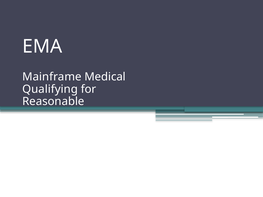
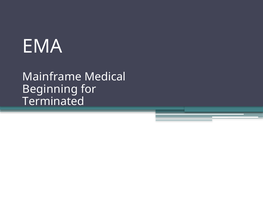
Qualifying: Qualifying -> Beginning
Reasonable: Reasonable -> Terminated
